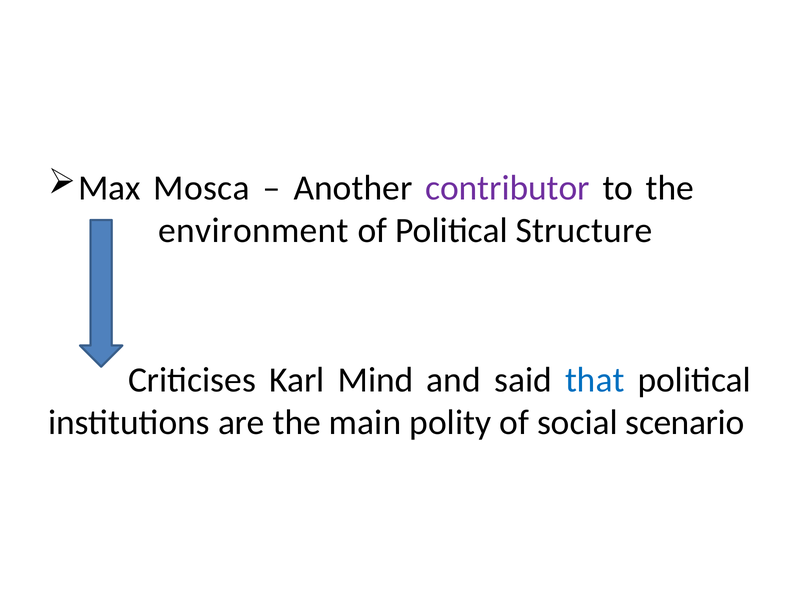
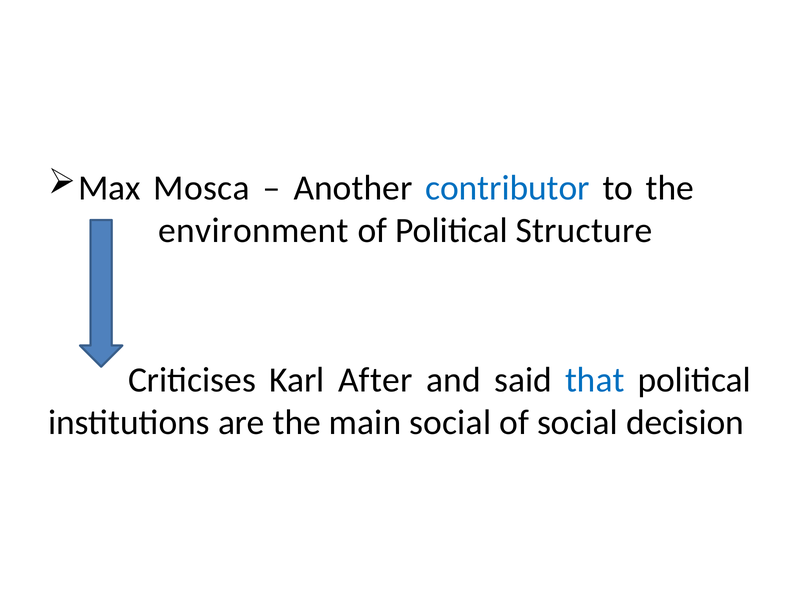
contributor colour: purple -> blue
Mind: Mind -> After
main polity: polity -> social
scenario: scenario -> decision
